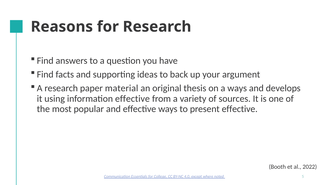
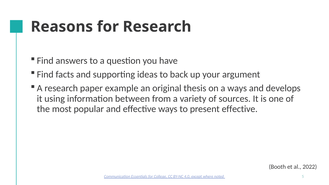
material: material -> example
information effective: effective -> between
